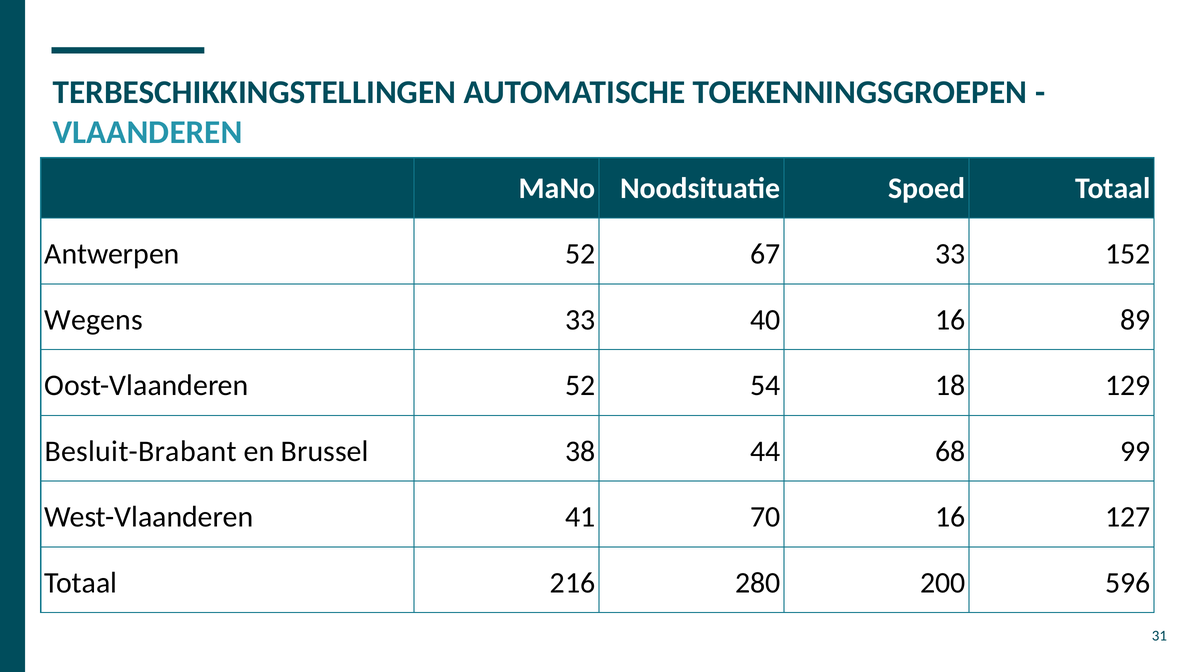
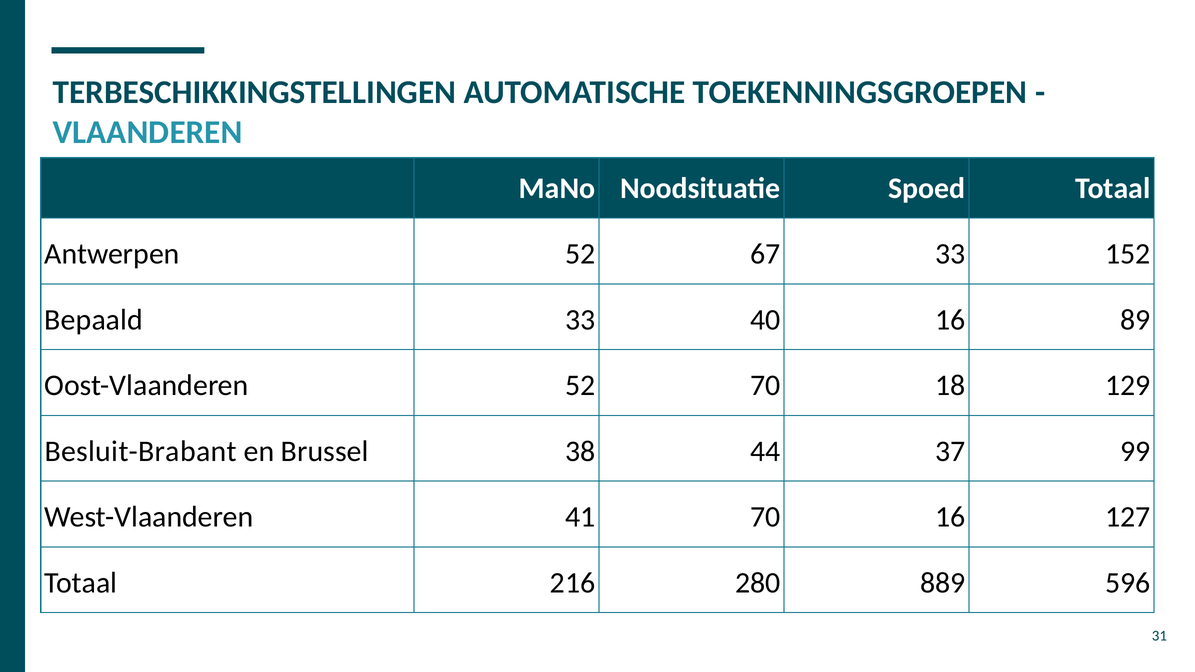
Wegens: Wegens -> Bepaald
52 54: 54 -> 70
68: 68 -> 37
200: 200 -> 889
